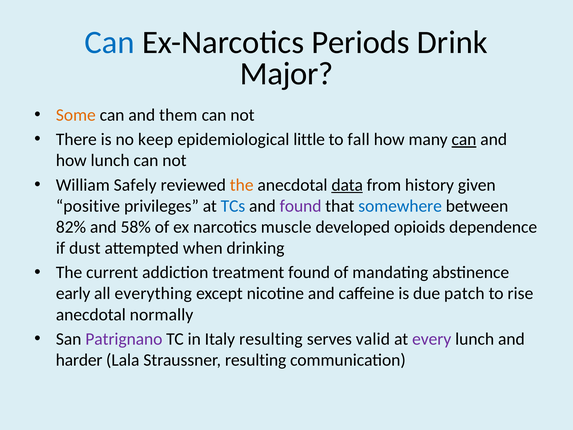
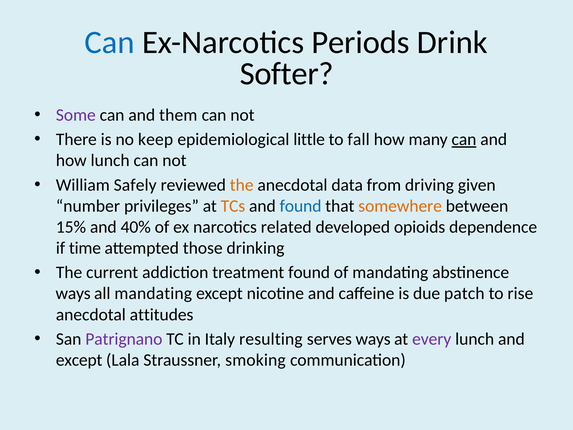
Major: Major -> Softer
Some colour: orange -> purple
data underline: present -> none
history: history -> driving
positive: positive -> number
TCs colour: blue -> orange
found at (301, 206) colour: purple -> blue
somewhere colour: blue -> orange
82%: 82% -> 15%
58%: 58% -> 40%
muscle: muscle -> related
dust: dust -> time
when: when -> those
early at (73, 293): early -> ways
all everything: everything -> mandating
normally: normally -> attitudes
serves valid: valid -> ways
harder at (79, 360): harder -> except
Straussner resulting: resulting -> smoking
